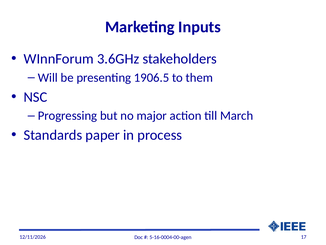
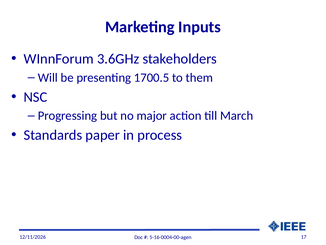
1906.5: 1906.5 -> 1700.5
